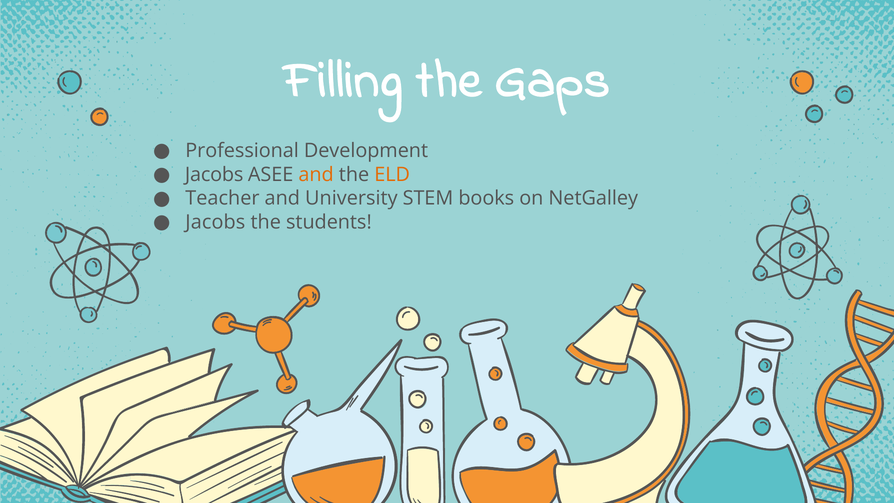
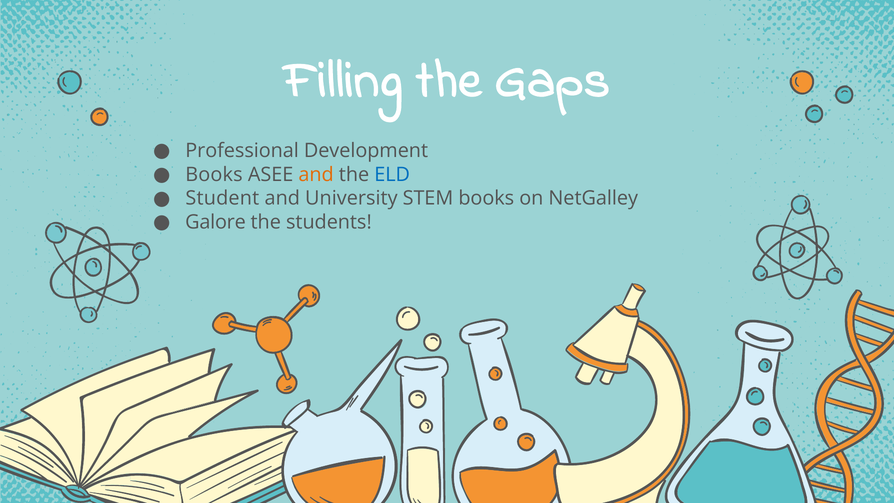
Jacobs at (214, 175): Jacobs -> Books
ELD colour: orange -> blue
Teacher: Teacher -> Student
Jacobs at (215, 222): Jacobs -> Galore
